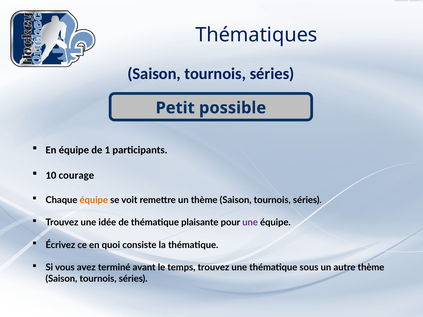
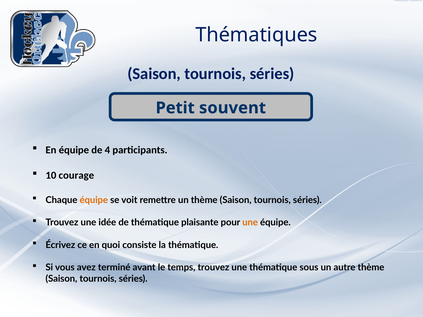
possible: possible -> souvent
1: 1 -> 4
une at (250, 223) colour: purple -> orange
